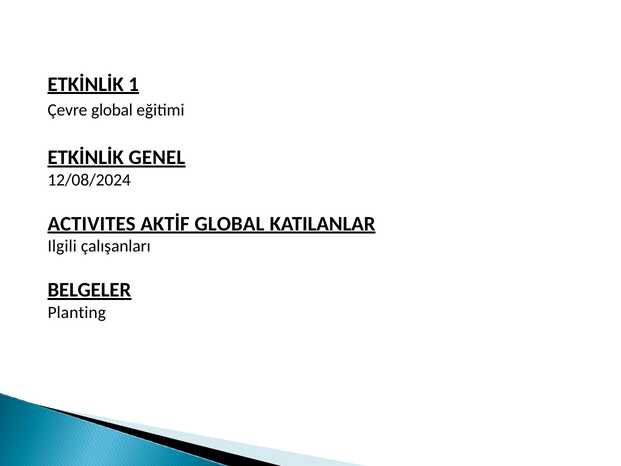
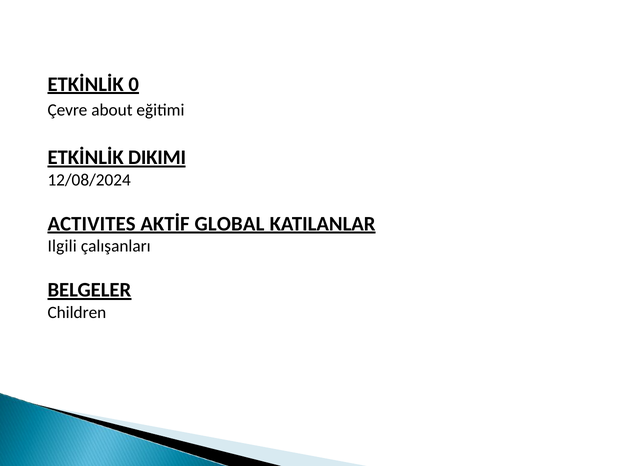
1: 1 -> 0
Çevre global: global -> about
GENEL: GENEL -> DIKIMI
Planting: Planting -> Children
